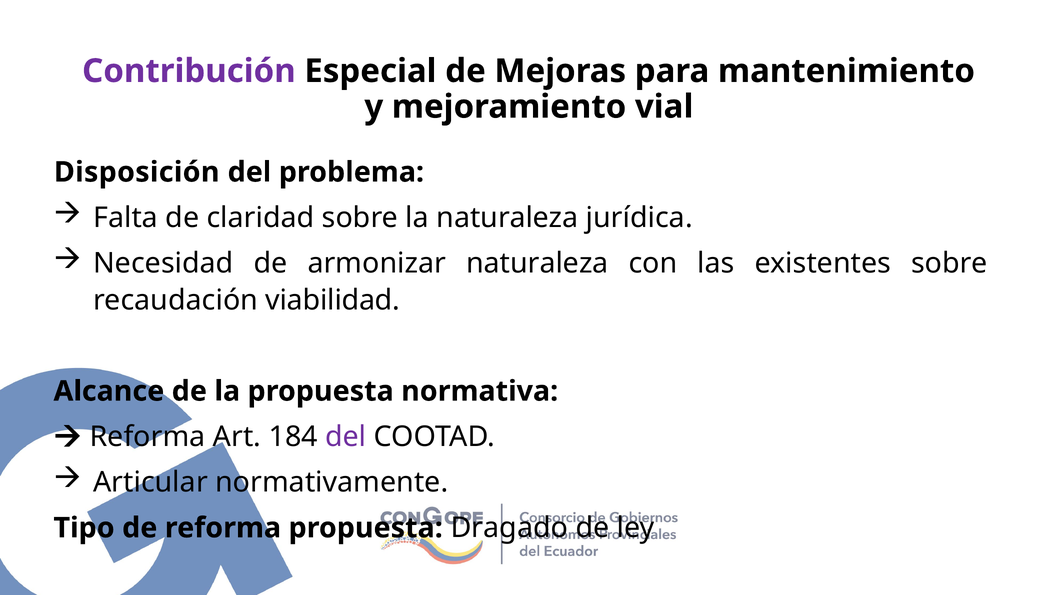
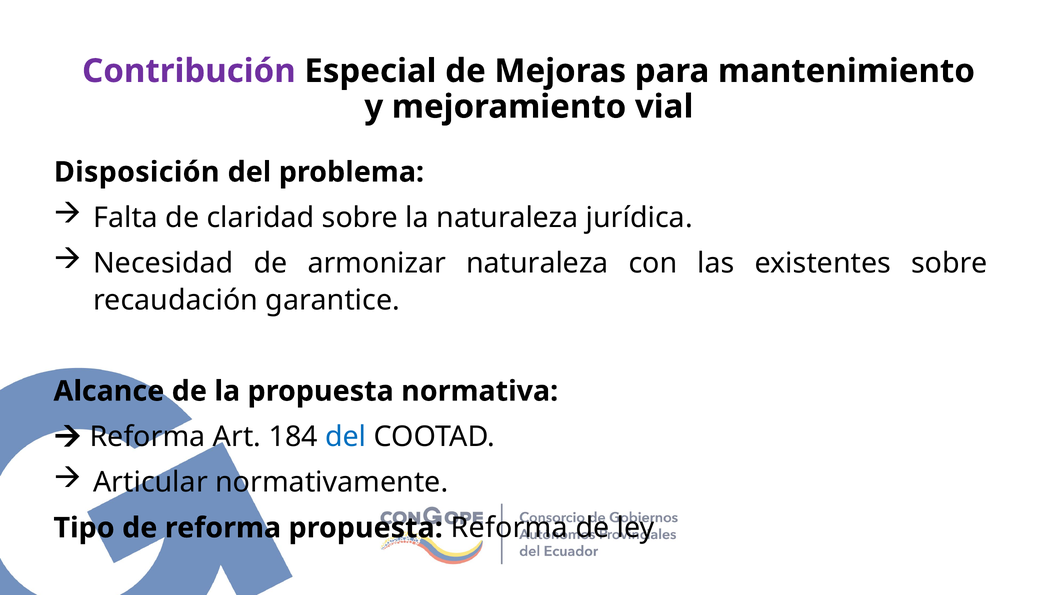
viabilidad: viabilidad -> garantice
del at (346, 437) colour: purple -> blue
propuesta Dragado: Dragado -> Reforma
